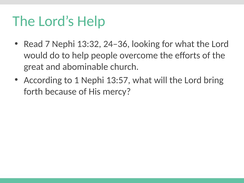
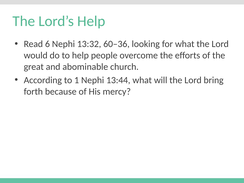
7: 7 -> 6
24–36: 24–36 -> 60–36
13:57: 13:57 -> 13:44
